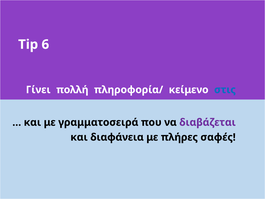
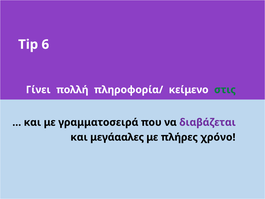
στις colour: blue -> green
διαφάνεια: διαφάνεια -> μεγάααλες
σαφές: σαφές -> χρόνο
